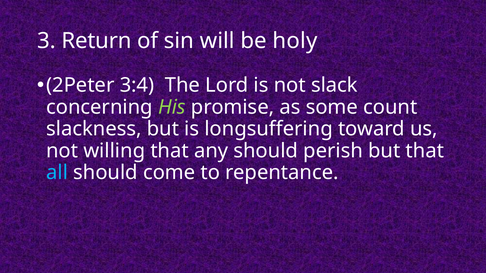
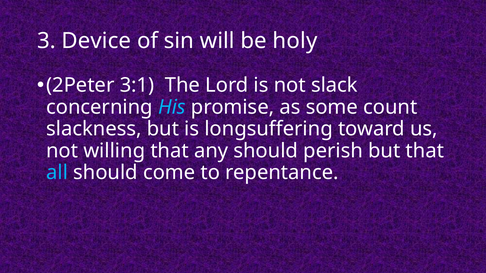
Return: Return -> Device
3:4: 3:4 -> 3:1
His colour: light green -> light blue
